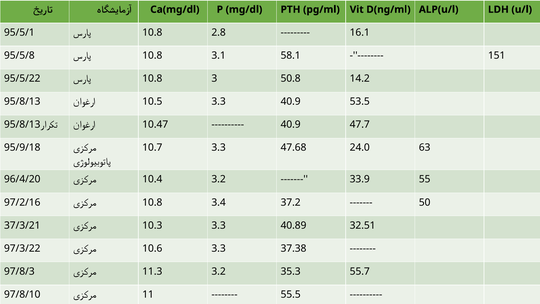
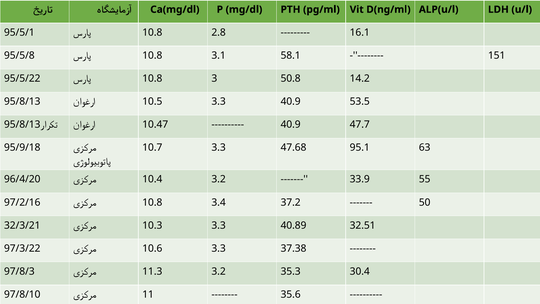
24.0: 24.0 -> 95.1
37/3/21: 37/3/21 -> 32/3/21
55.7: 55.7 -> 30.4
55.5: 55.5 -> 35.6
